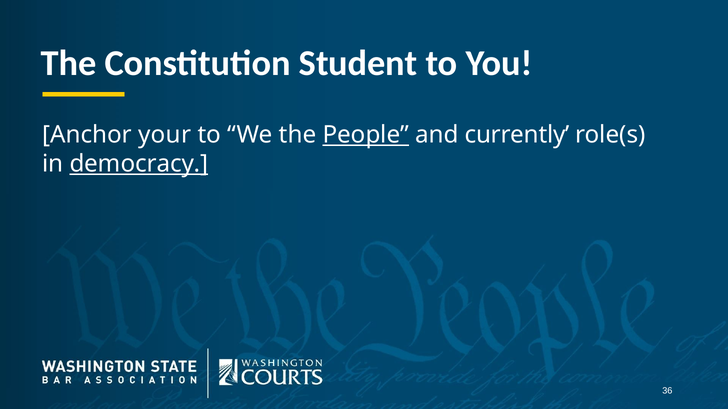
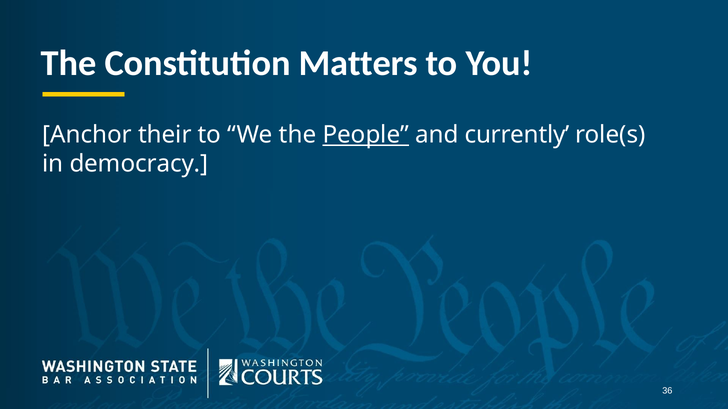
Student: Student -> Matters
your: your -> their
democracy underline: present -> none
